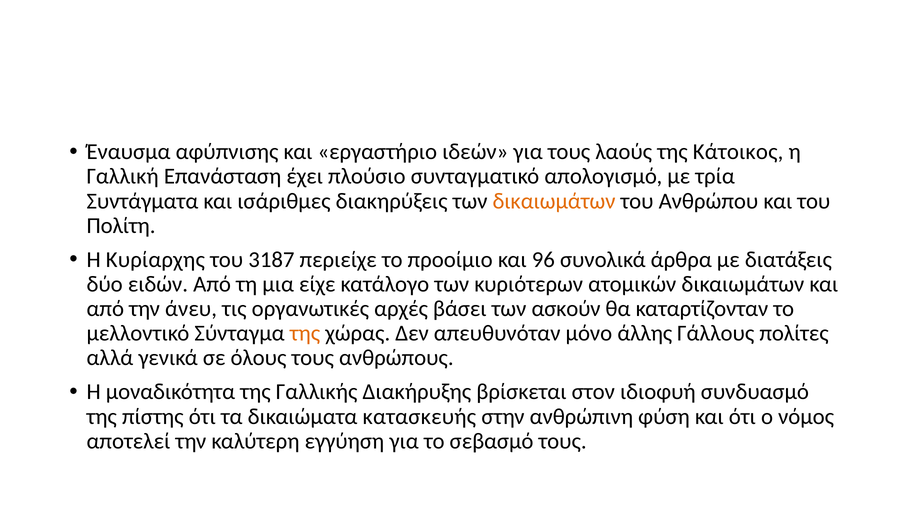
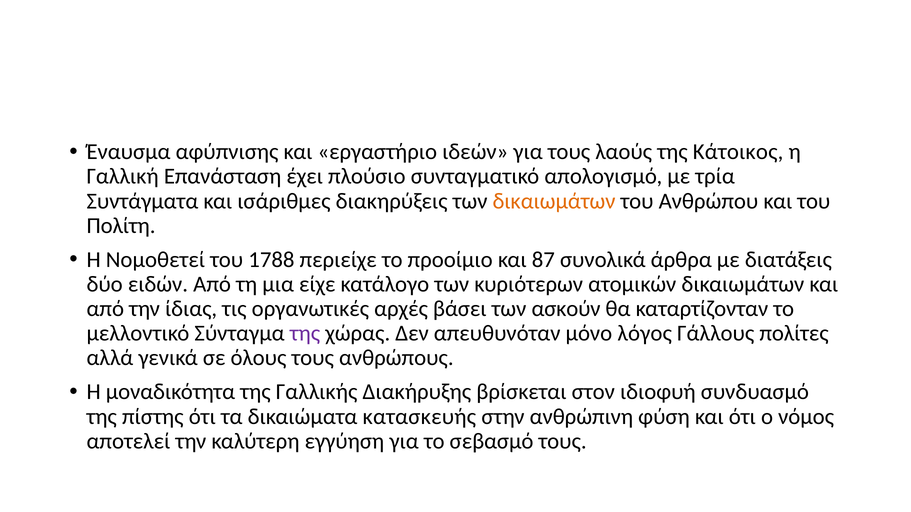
Κυρίαρχης: Κυρίαρχης -> Νομοθετεί
3187: 3187 -> 1788
96: 96 -> 87
άνευ: άνευ -> ίδιας
της at (305, 334) colour: orange -> purple
άλλης: άλλης -> λόγος
